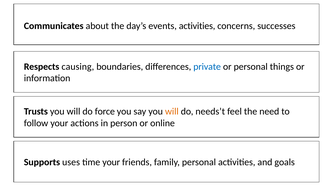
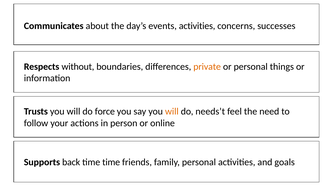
causing: causing -> without
private colour: blue -> orange
uses: uses -> back
time your: your -> time
